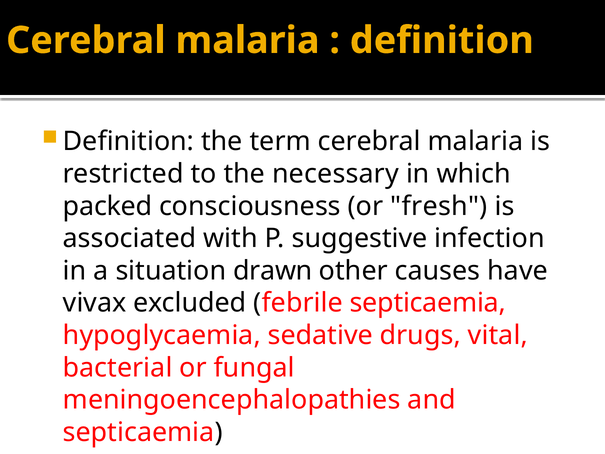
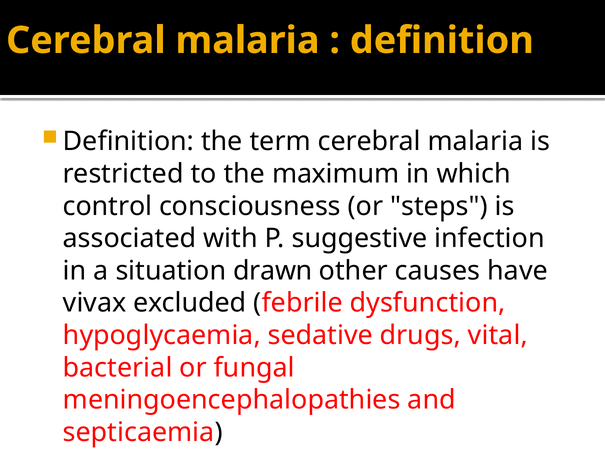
necessary: necessary -> maximum
packed: packed -> control
fresh: fresh -> steps
febrile septicaemia: septicaemia -> dysfunction
